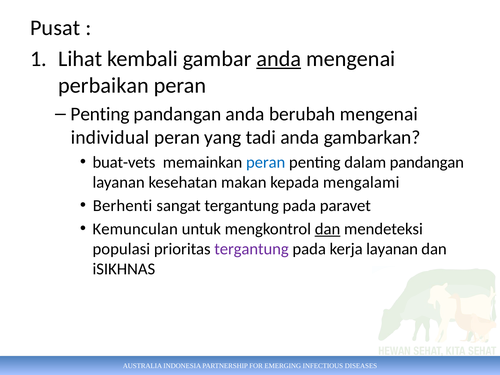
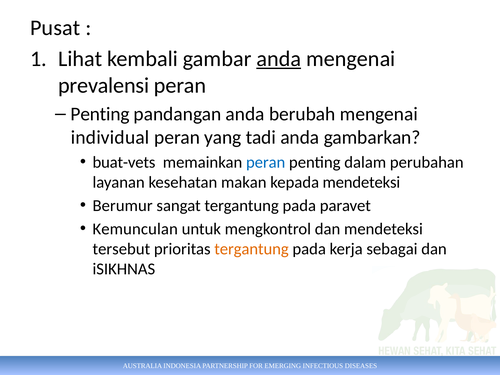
perbaikan: perbaikan -> prevalensi
dalam pandangan: pandangan -> perubahan
kepada mengalami: mengalami -> mendeteksi
Berhenti: Berhenti -> Berumur
dan at (328, 229) underline: present -> none
populasi: populasi -> tersebut
tergantung at (252, 249) colour: purple -> orange
kerja layanan: layanan -> sebagai
